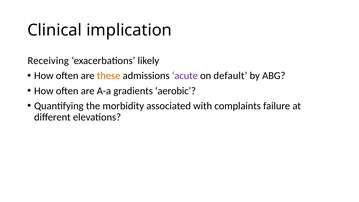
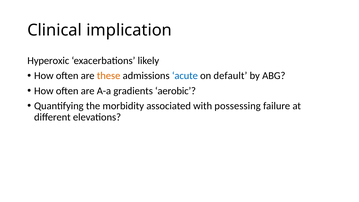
Receiving: Receiving -> Hyperoxic
acute colour: purple -> blue
complaints: complaints -> possessing
